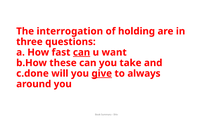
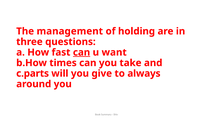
interrogation: interrogation -> management
these: these -> times
c.done: c.done -> c.parts
give underline: present -> none
